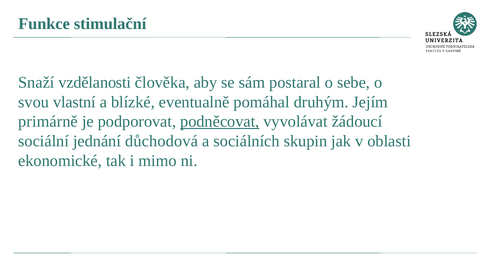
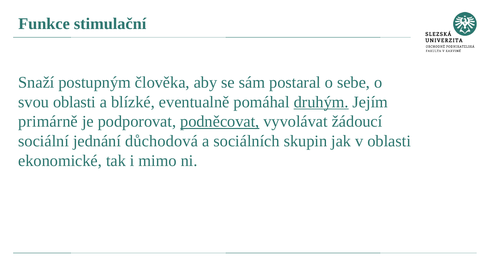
vzdělanosti: vzdělanosti -> postupným
svou vlastní: vlastní -> oblasti
druhým underline: none -> present
